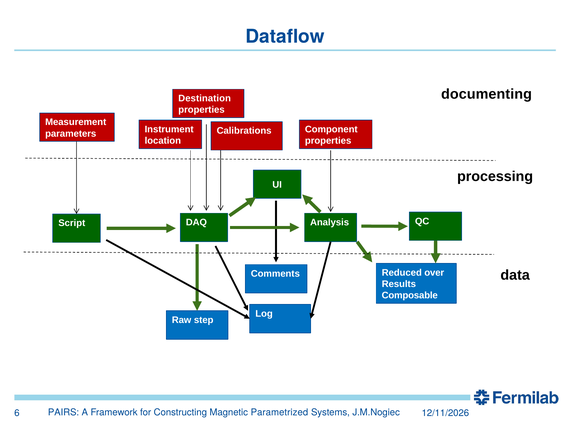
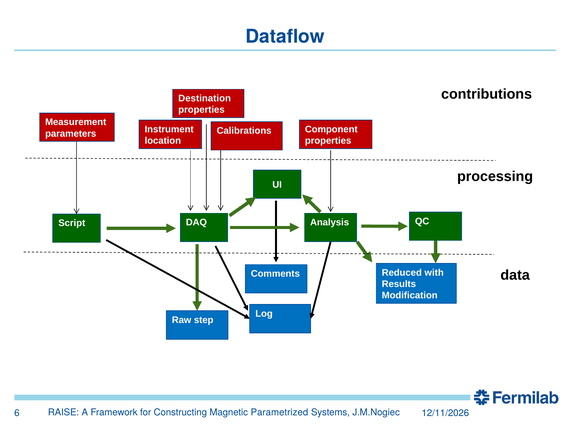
documenting: documenting -> contributions
over: over -> with
Composable: Composable -> Modification
PAIRS: PAIRS -> RAISE
